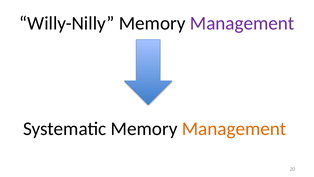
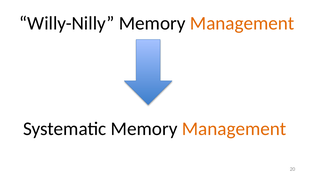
Management at (242, 23) colour: purple -> orange
